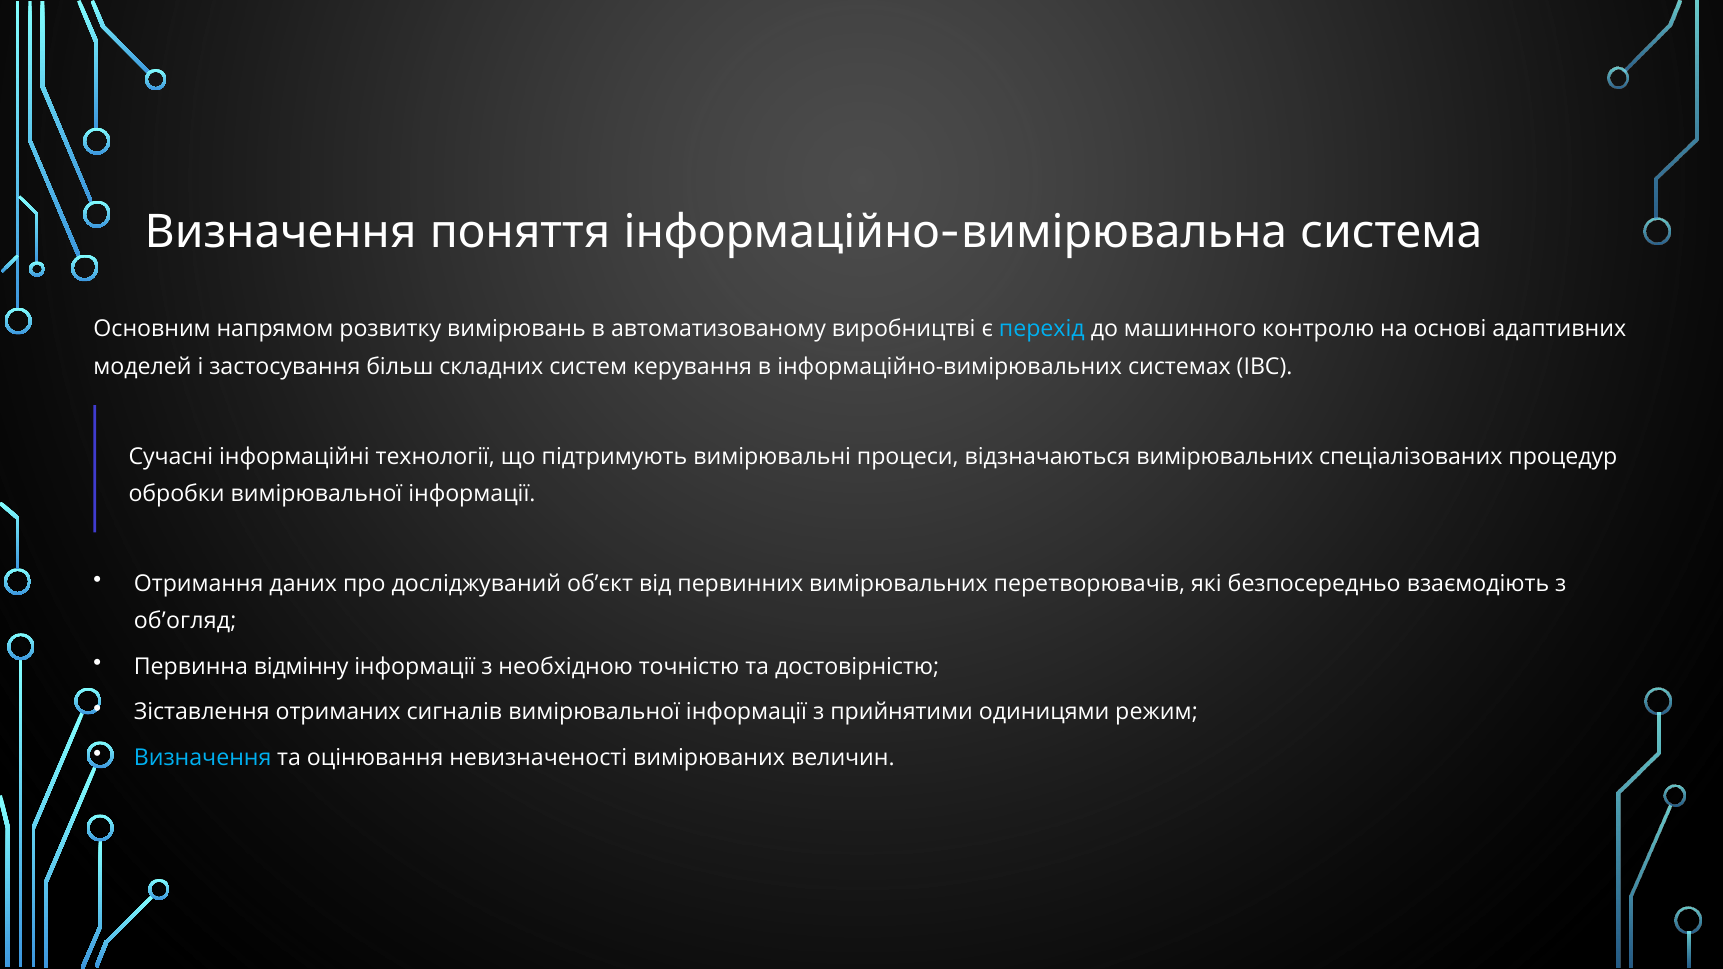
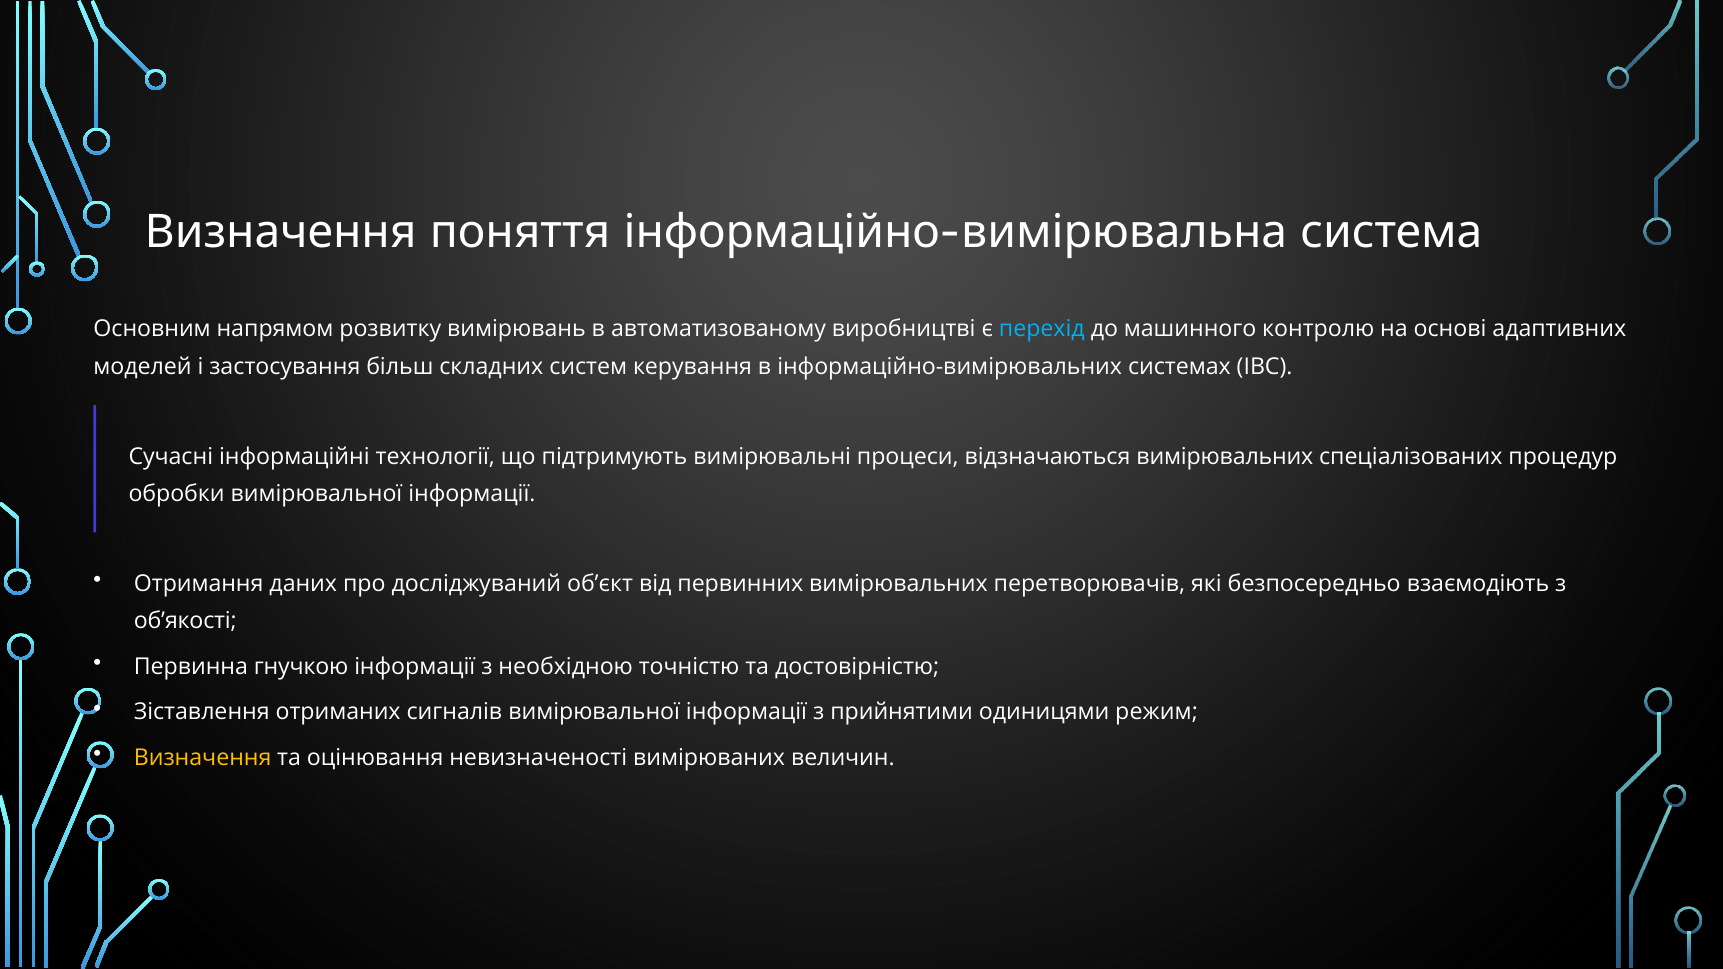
об’огляд: об’огляд -> об’якості
відмінну: відмінну -> гнучкою
Визначення at (203, 758) colour: light blue -> yellow
